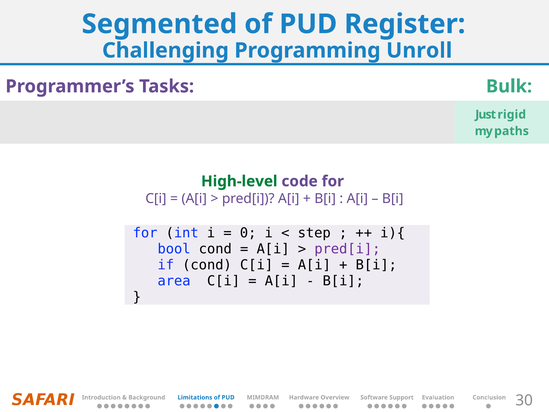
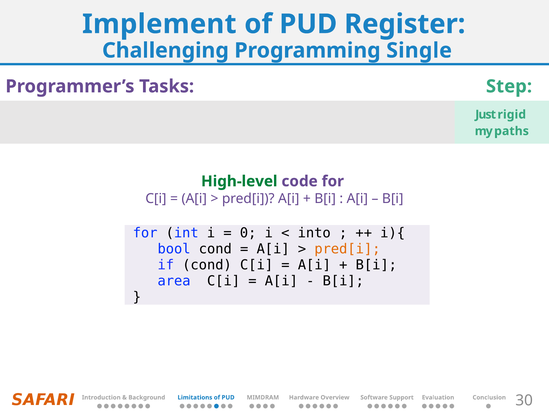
Segmented: Segmented -> Implement
Unroll: Unroll -> Single
Bulk: Bulk -> Step
step: step -> into
pred[i at (347, 249) colour: purple -> orange
